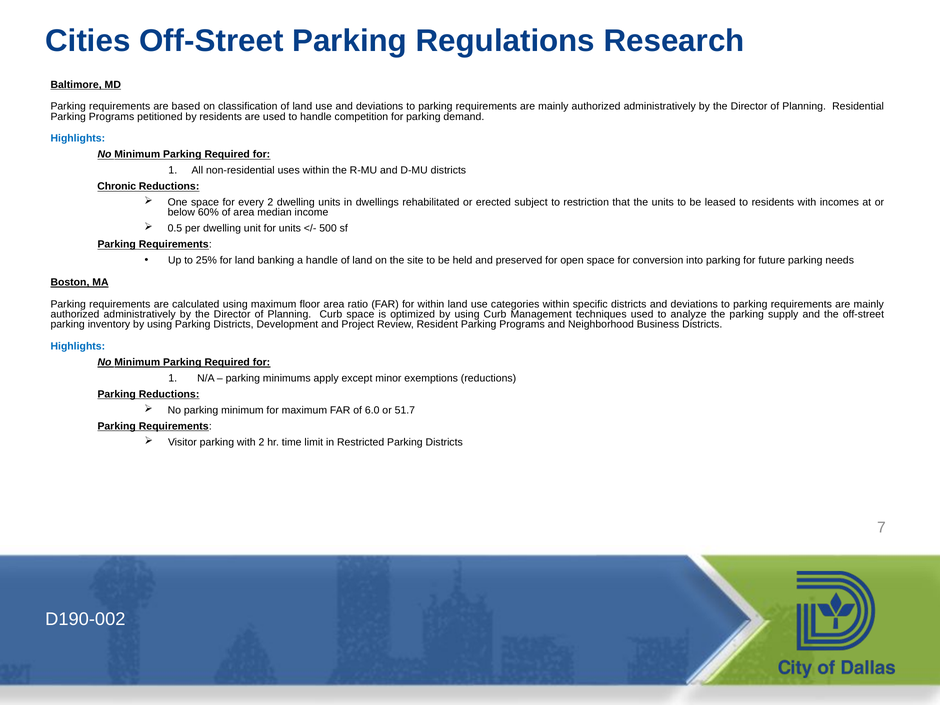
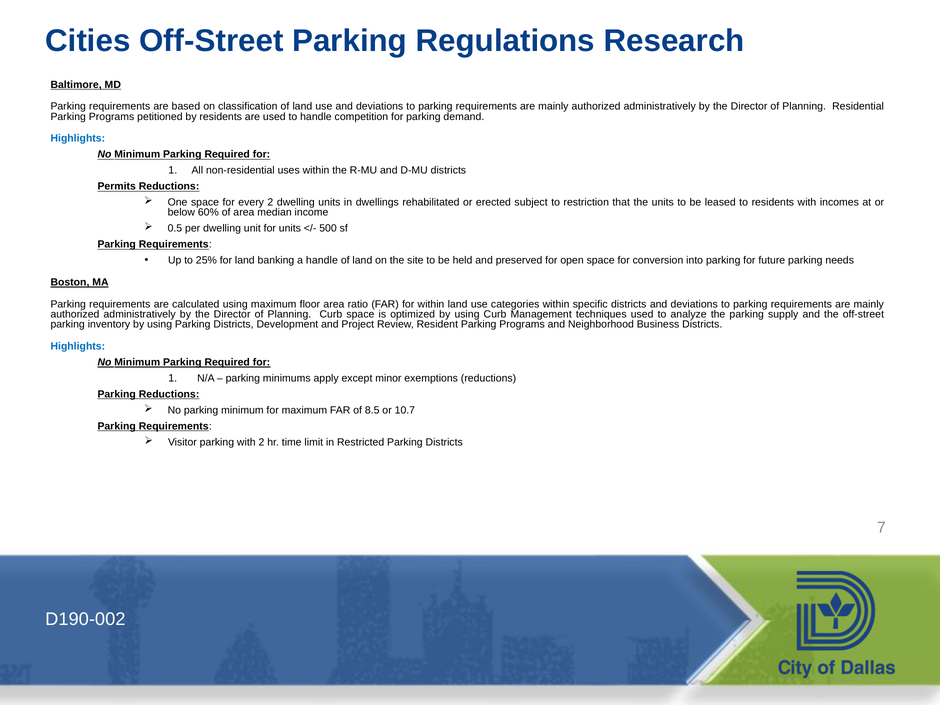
Chronic: Chronic -> Permits
6.0: 6.0 -> 8.5
51.7: 51.7 -> 10.7
